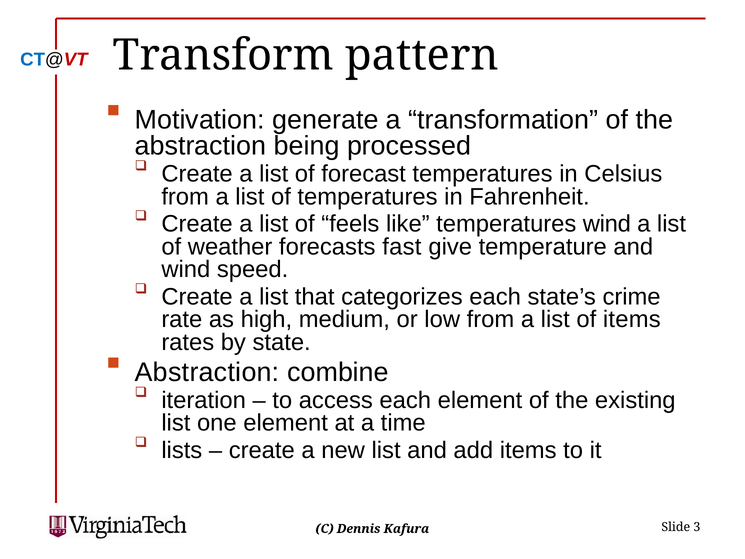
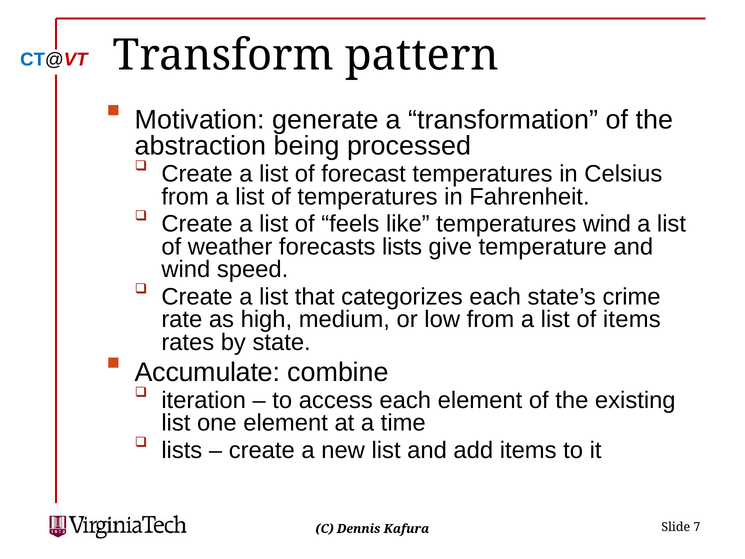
forecasts fast: fast -> lists
Abstraction at (207, 372): Abstraction -> Accumulate
3: 3 -> 7
